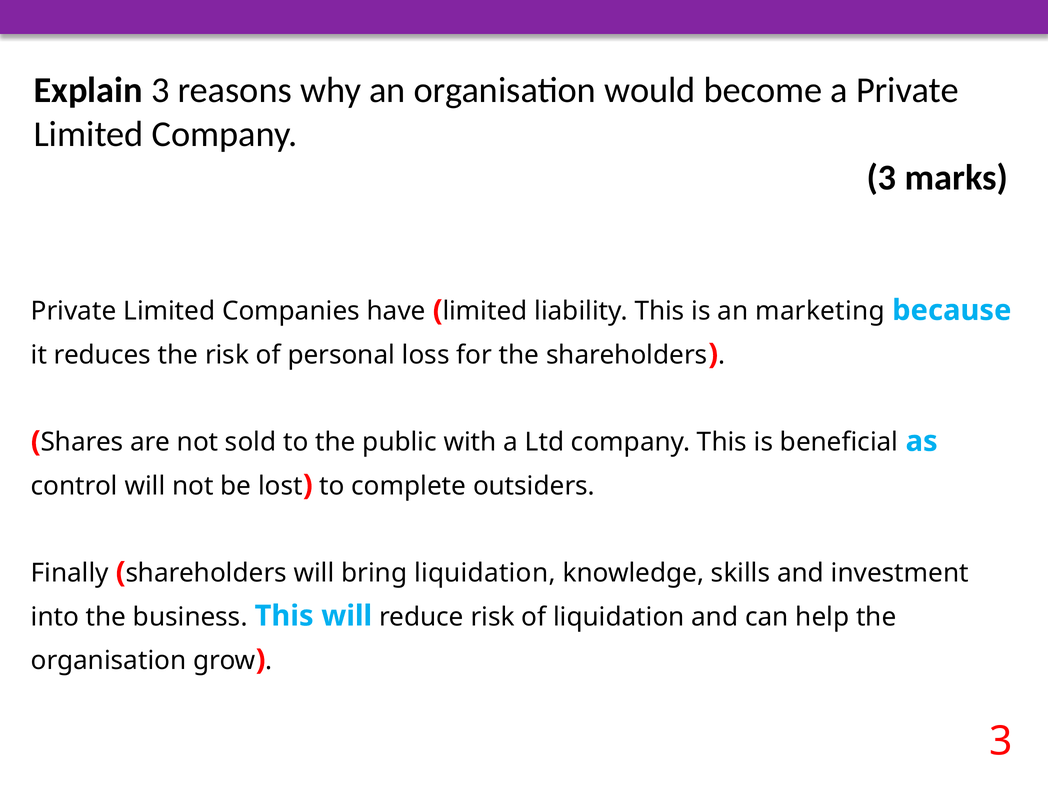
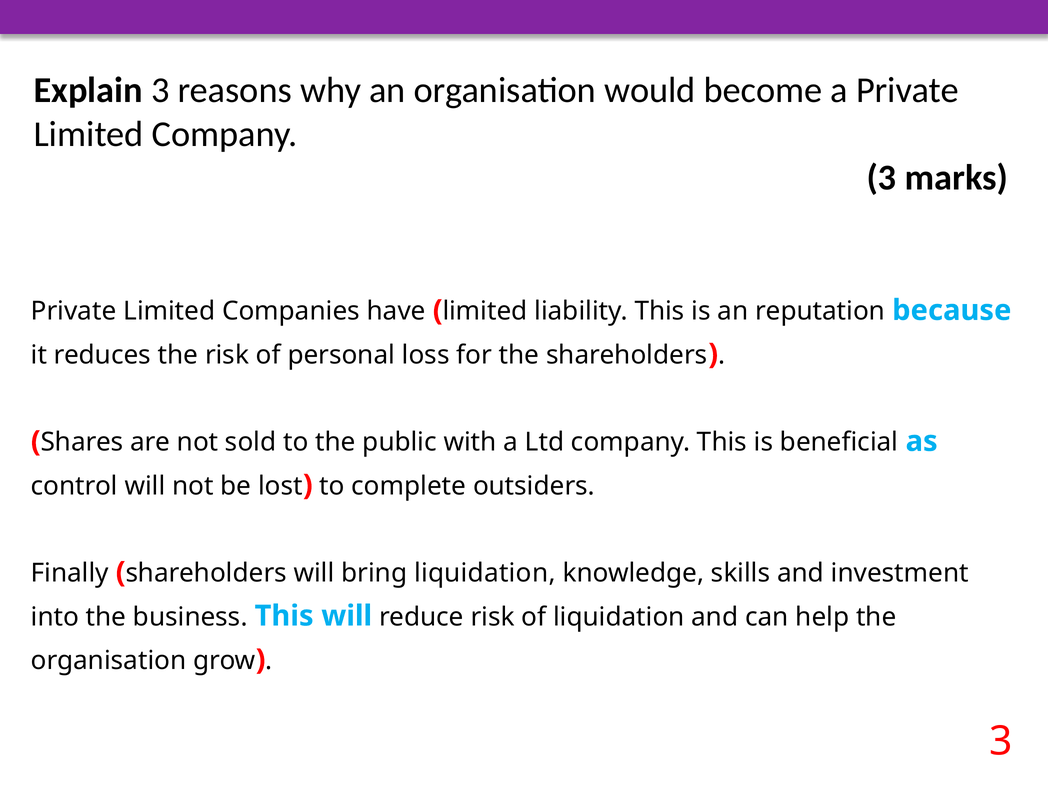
marketing: marketing -> reputation
